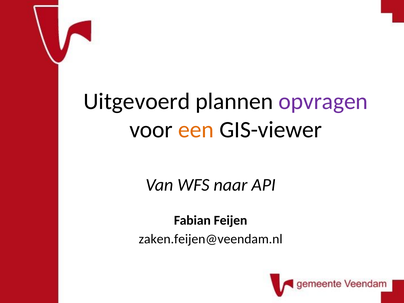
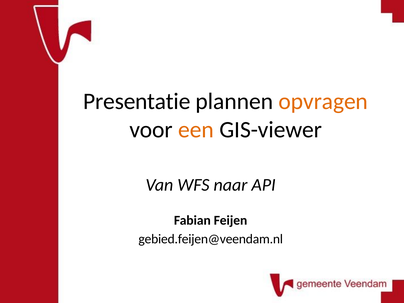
Uitgevoerd: Uitgevoerd -> Presentatie
opvragen colour: purple -> orange
zaken.feijen@veendam.nl: zaken.feijen@veendam.nl -> gebied.feijen@veendam.nl
